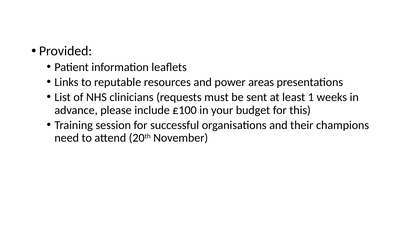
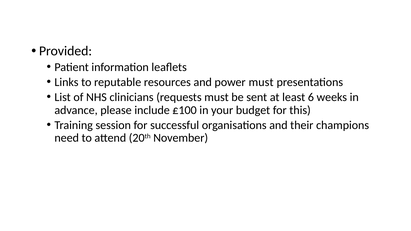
power areas: areas -> must
1: 1 -> 6
